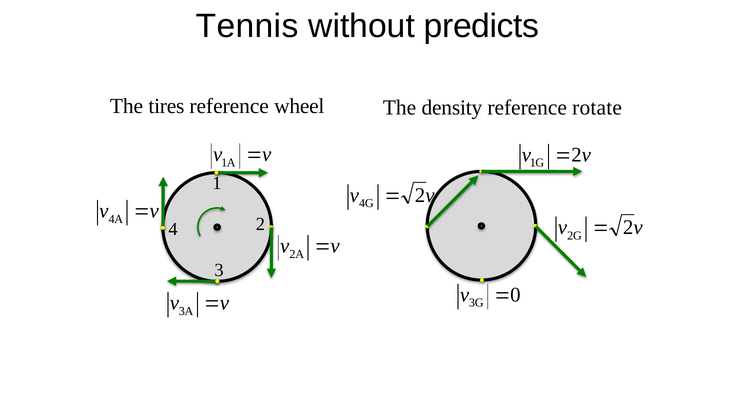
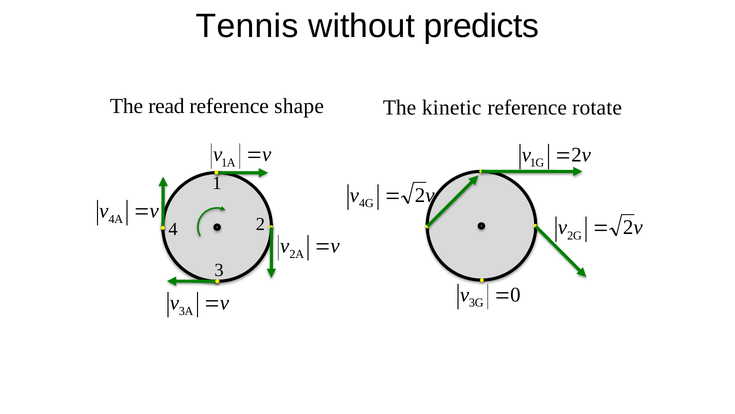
tires: tires -> read
wheel: wheel -> shape
density: density -> kinetic
